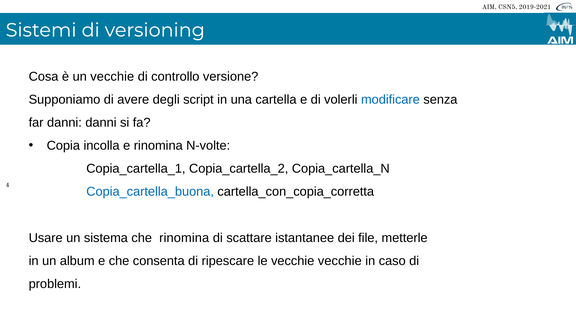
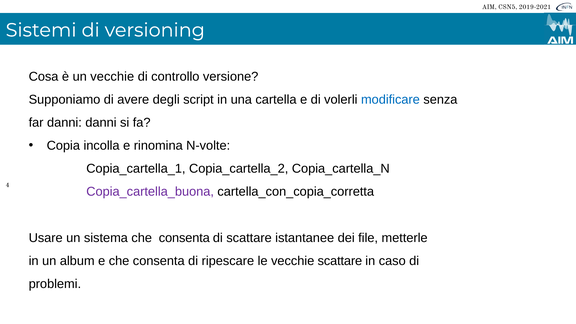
Copia_cartella_buona colour: blue -> purple
sistema che rinomina: rinomina -> consenta
vecchie vecchie: vecchie -> scattare
